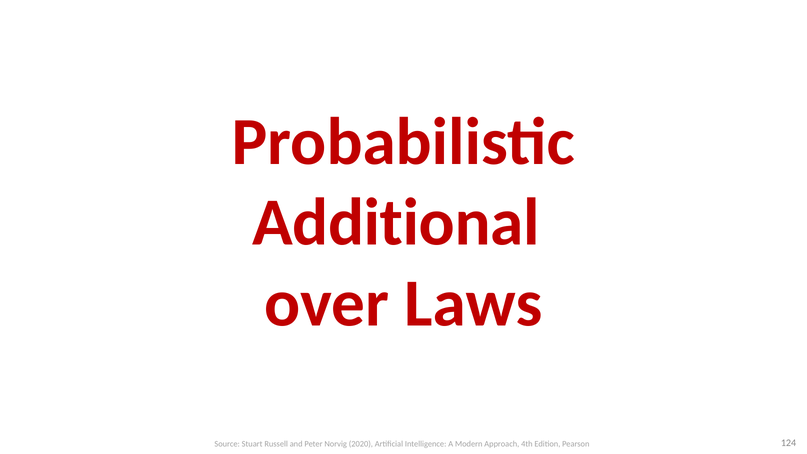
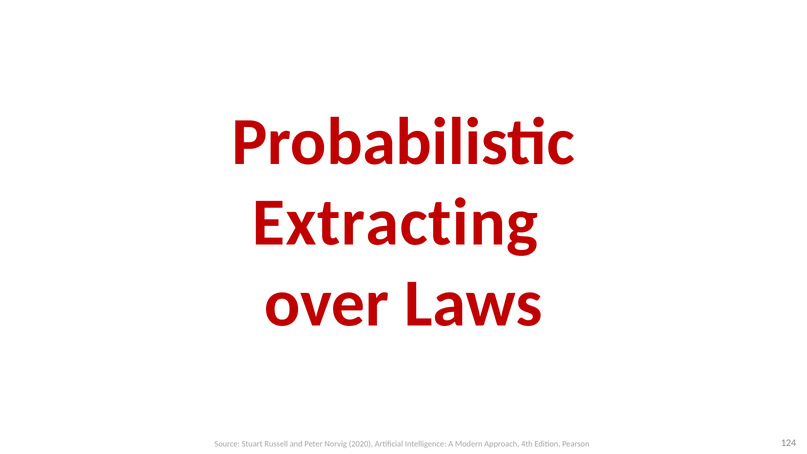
Additional: Additional -> Extracting
